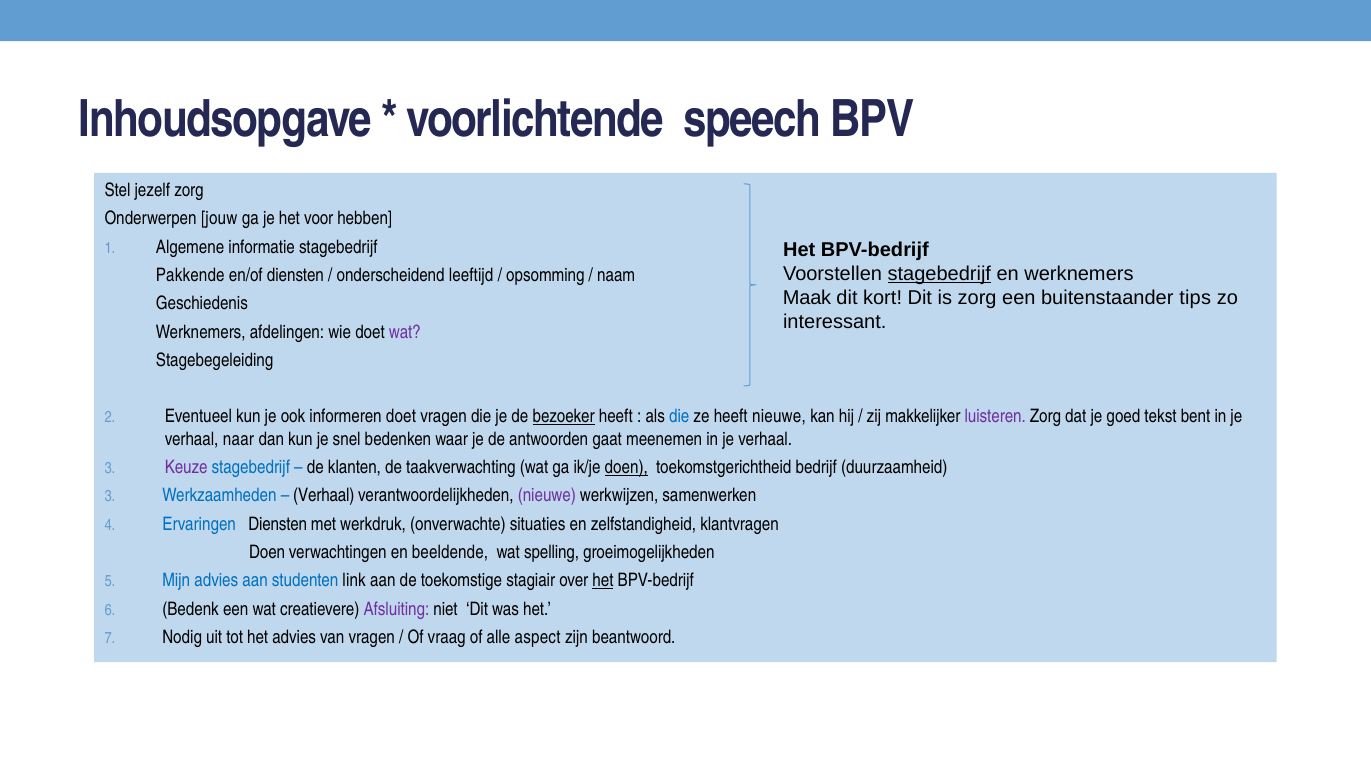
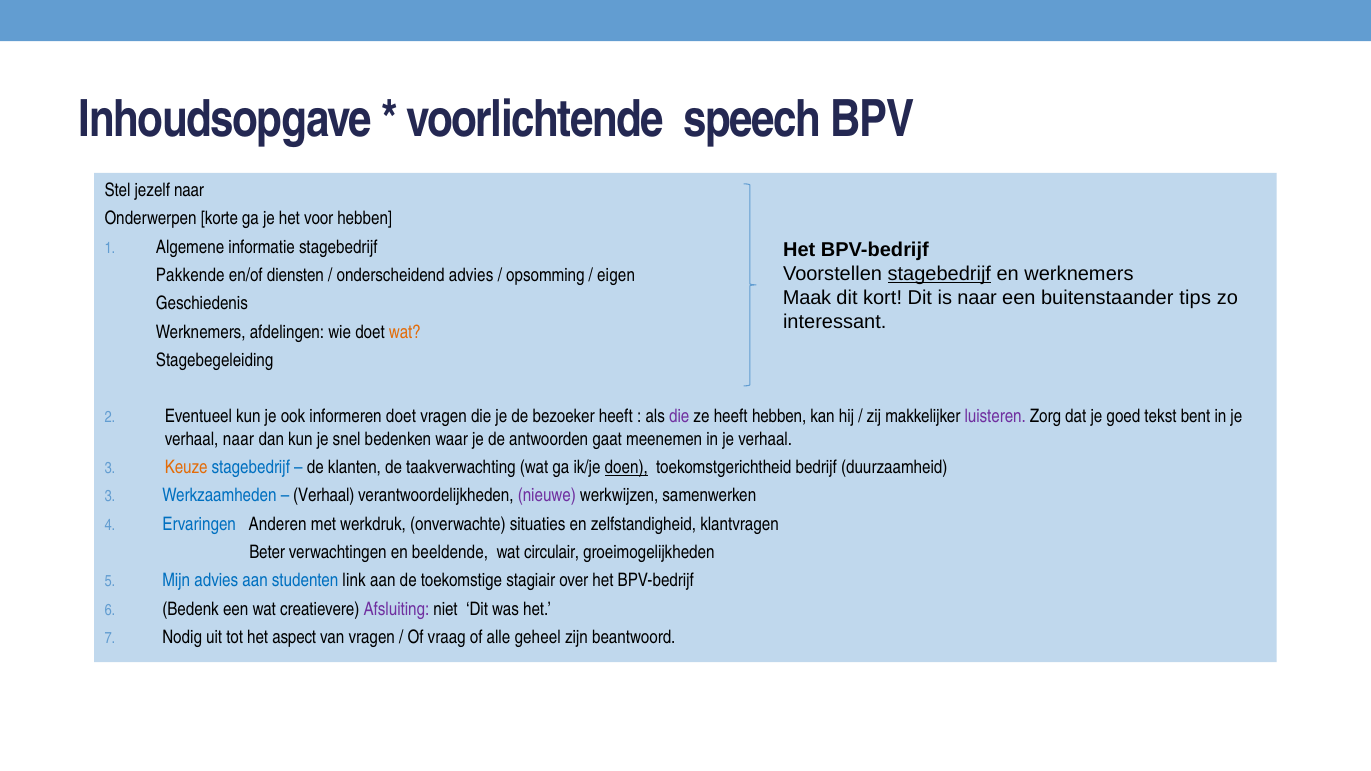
jezelf zorg: zorg -> naar
jouw: jouw -> korte
onderscheidend leeftijd: leeftijd -> advies
naam: naam -> eigen
is zorg: zorg -> naar
wat at (405, 332) colour: purple -> orange
bezoeker underline: present -> none
die at (679, 417) colour: blue -> purple
heeft nieuwe: nieuwe -> hebben
Keuze colour: purple -> orange
Ervaringen Diensten: Diensten -> Anderen
Doen at (267, 552): Doen -> Beter
spelling: spelling -> circulair
het at (603, 581) underline: present -> none
het advies: advies -> aspect
aspect: aspect -> geheel
